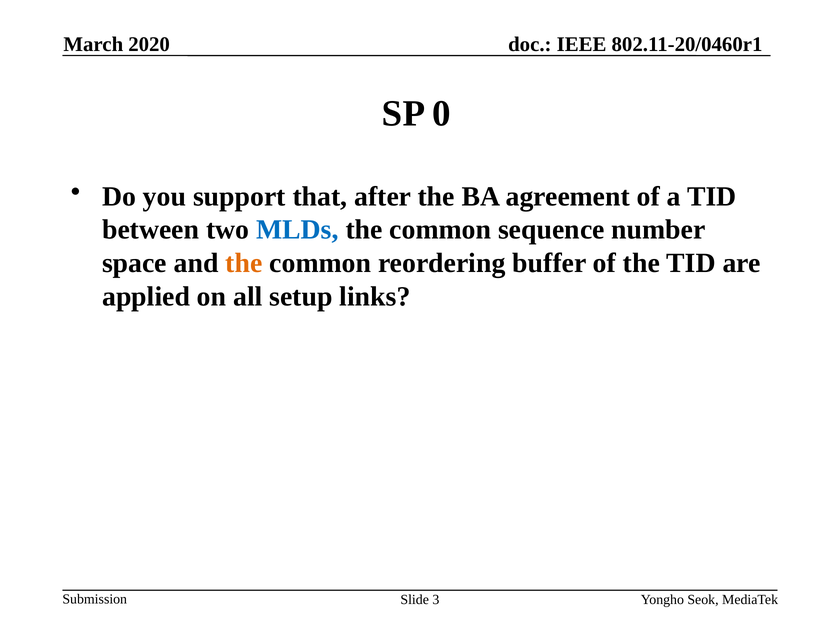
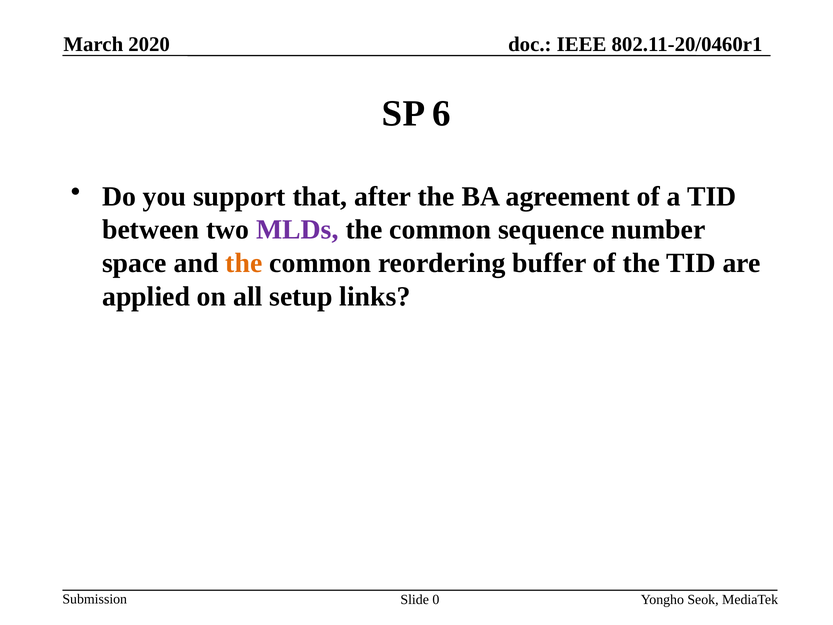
0: 0 -> 6
MLDs colour: blue -> purple
3: 3 -> 0
